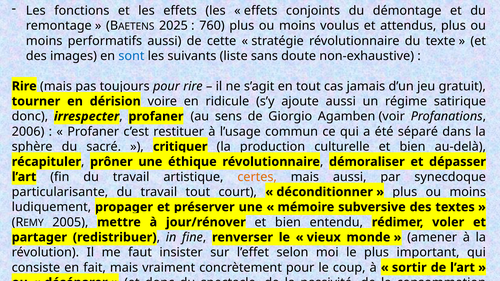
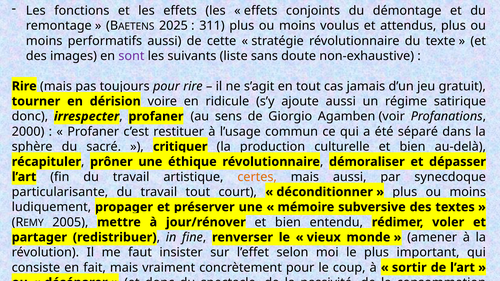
760: 760 -> 311
sont colour: blue -> purple
2006: 2006 -> 2000
